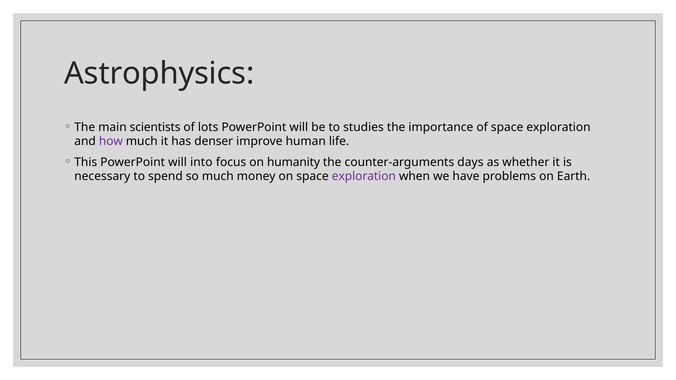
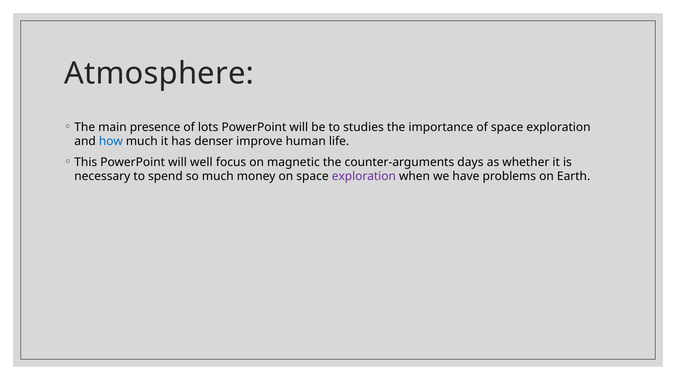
Astrophysics: Astrophysics -> Atmosphere
scientists: scientists -> presence
how colour: purple -> blue
into: into -> well
humanity: humanity -> magnetic
